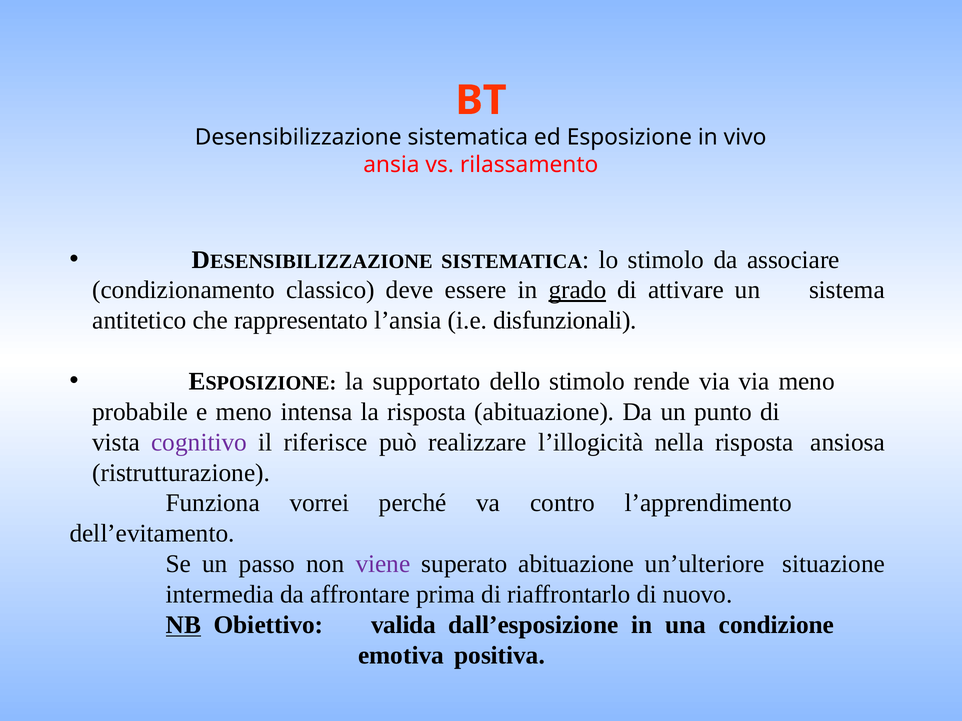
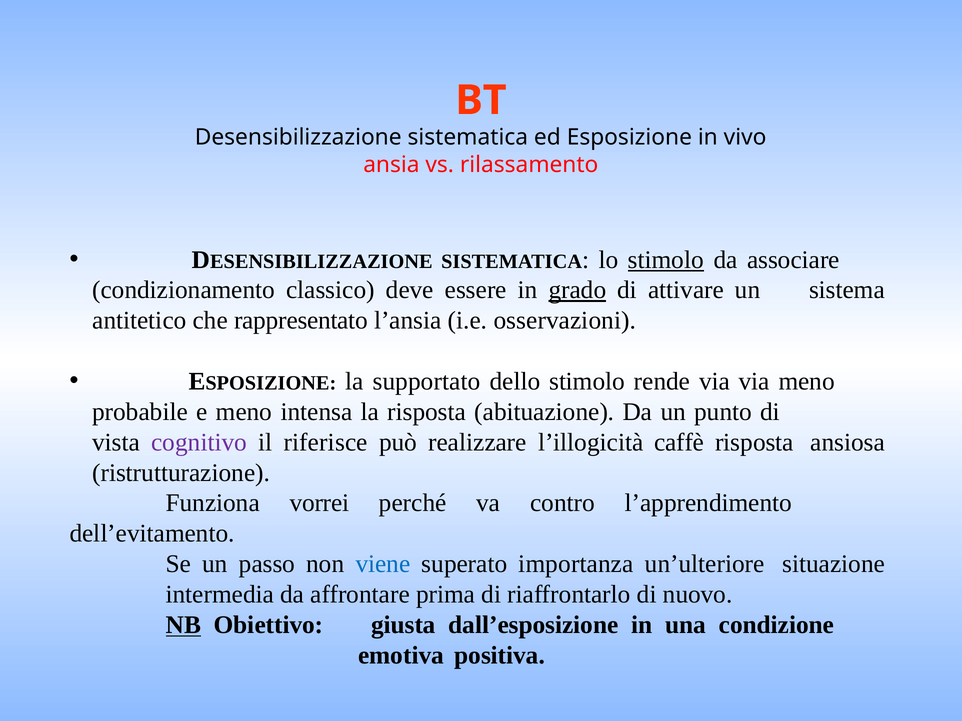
stimolo at (666, 260) underline: none -> present
disfunzionali: disfunzionali -> osservazioni
nella: nella -> caffè
viene colour: purple -> blue
superato abituazione: abituazione -> importanza
valida: valida -> giusta
